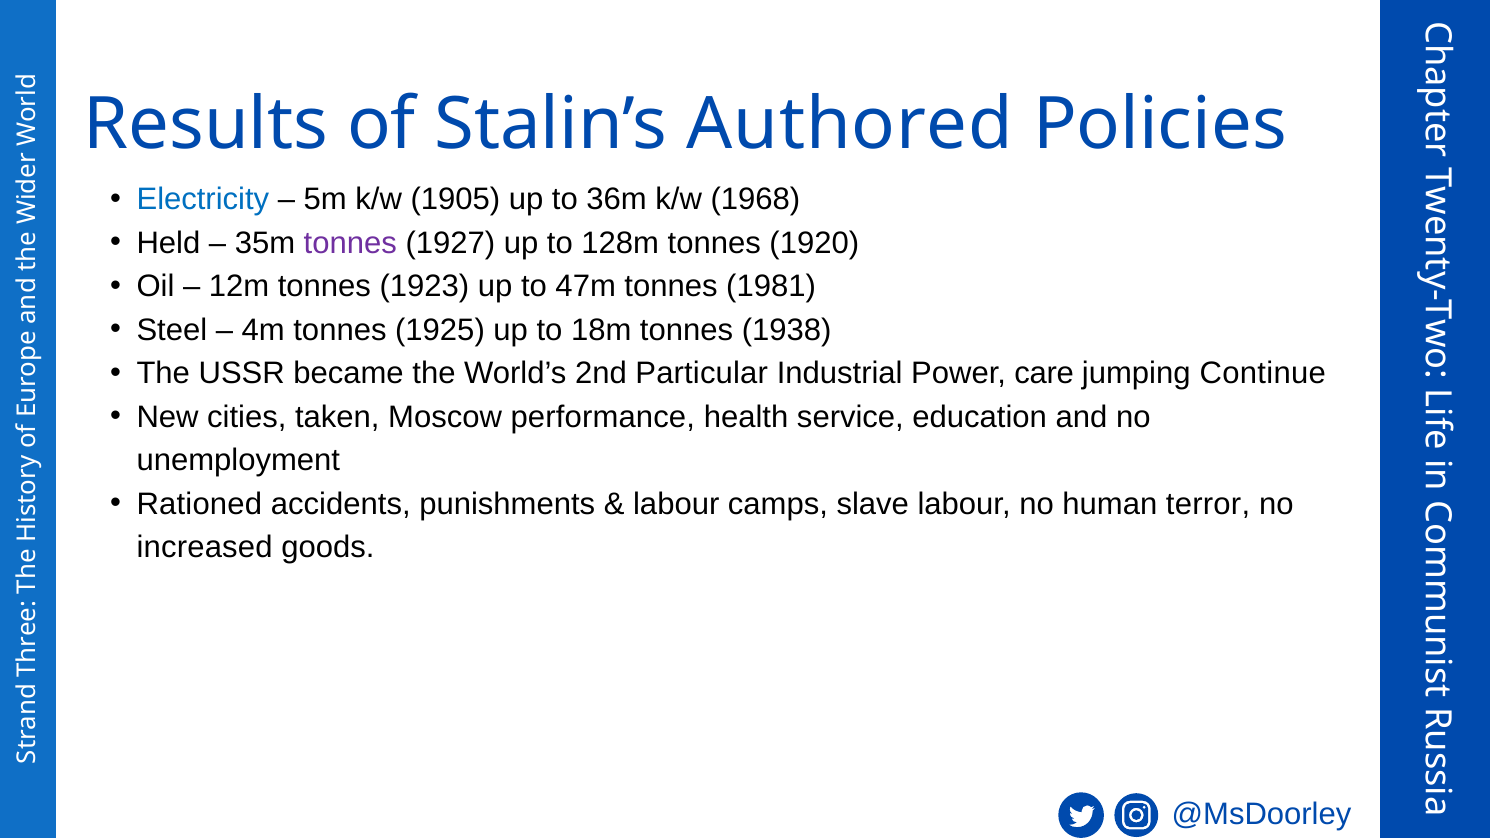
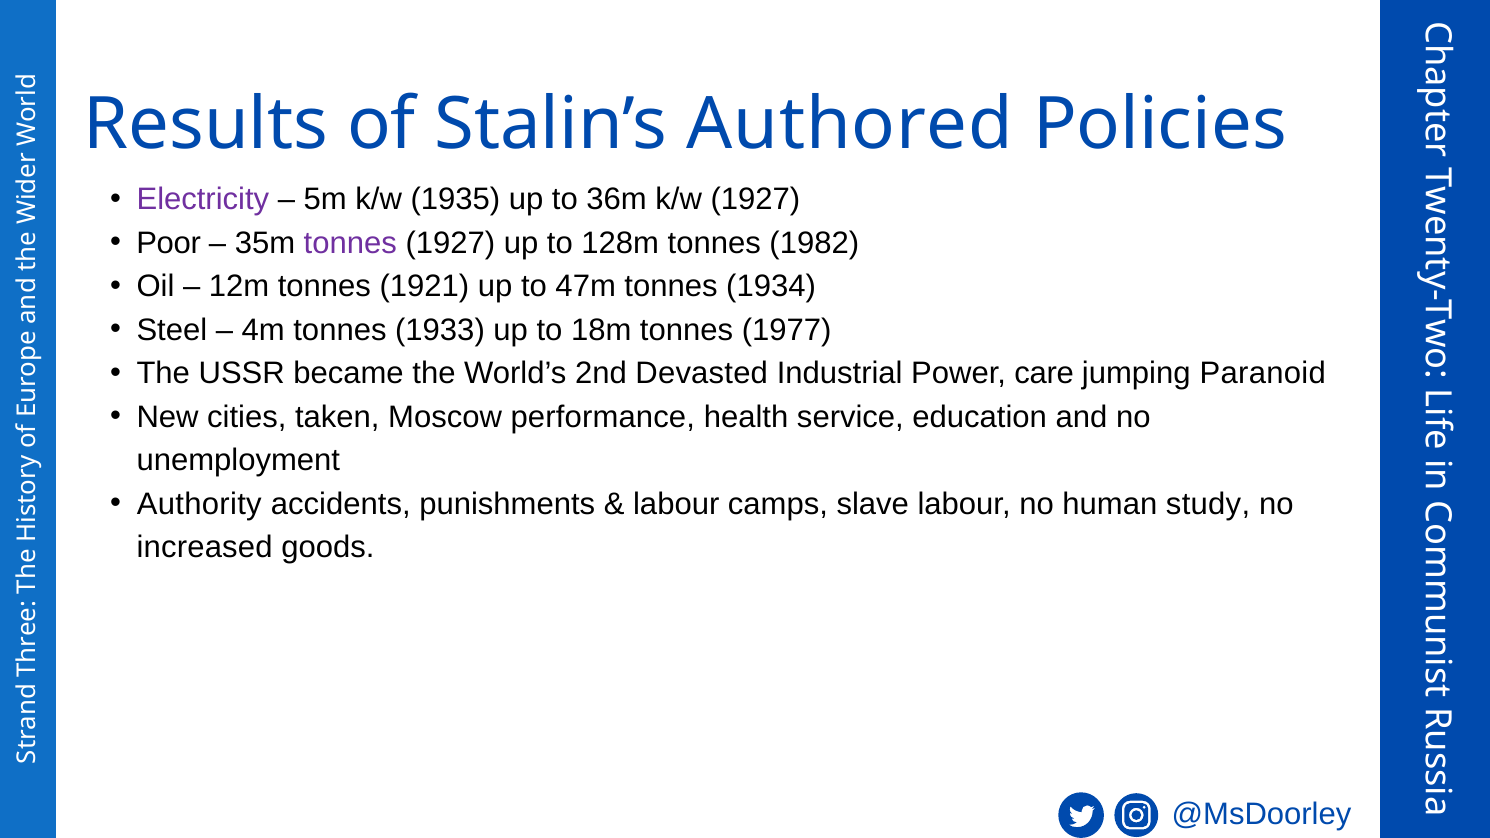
Electricity colour: blue -> purple
1905: 1905 -> 1935
k/w 1968: 1968 -> 1927
Held: Held -> Poor
1920: 1920 -> 1982
1923: 1923 -> 1921
1981: 1981 -> 1934
1925: 1925 -> 1933
1938: 1938 -> 1977
Particular: Particular -> Devasted
Continue: Continue -> Paranoid
Rationed: Rationed -> Authority
terror: terror -> study
